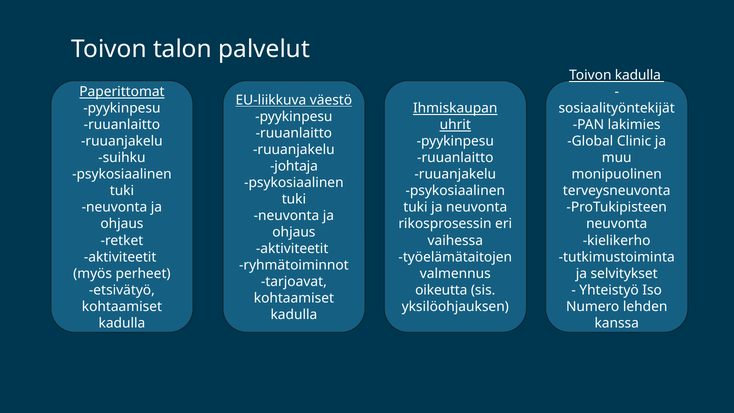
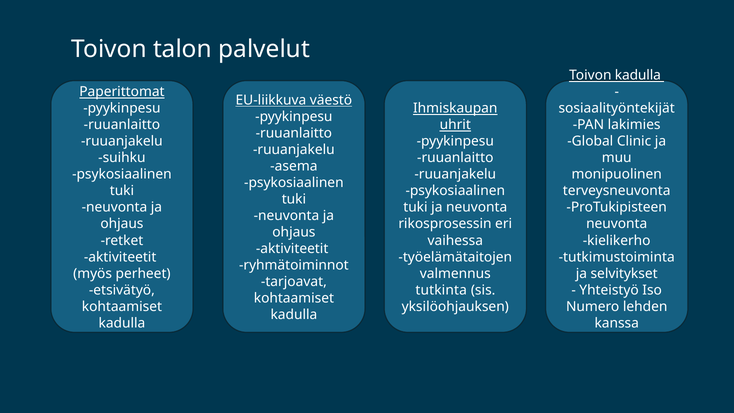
johtaja: johtaja -> asema
oikeutta: oikeutta -> tutkinta
